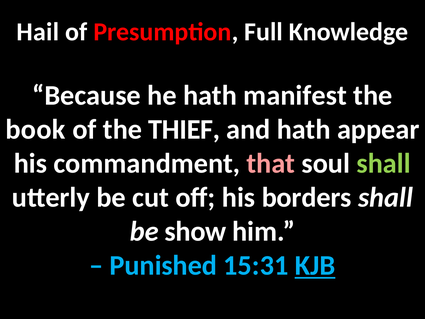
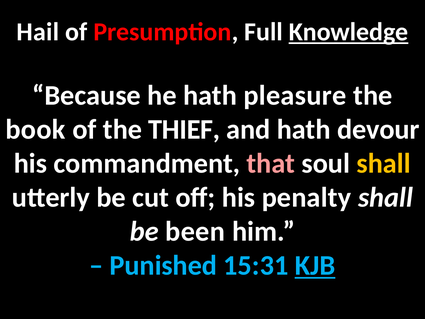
Knowledge underline: none -> present
manifest: manifest -> pleasure
appear: appear -> devour
shall at (384, 163) colour: light green -> yellow
borders: borders -> penalty
show: show -> been
